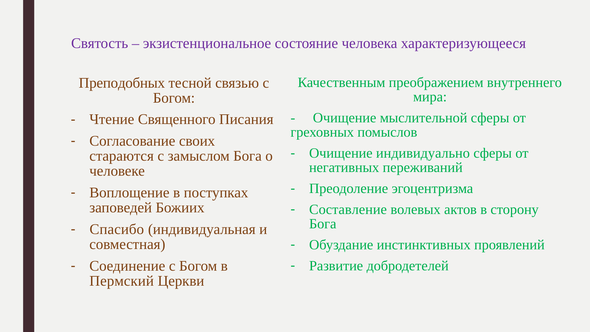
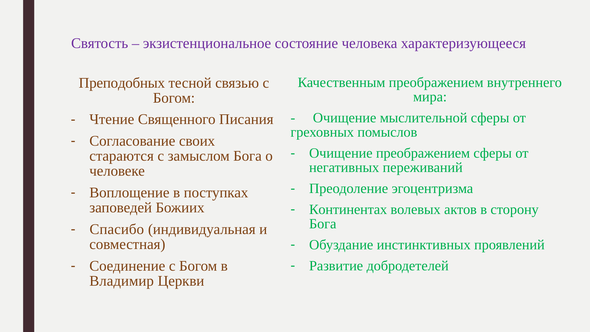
Очищение индивидуально: индивидуально -> преображением
Составление: Составление -> Континентах
Пермский: Пермский -> Владимир
